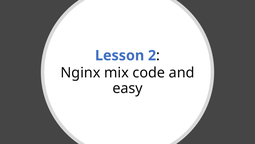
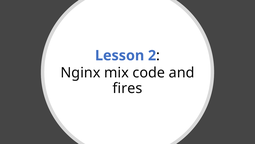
easy: easy -> fires
